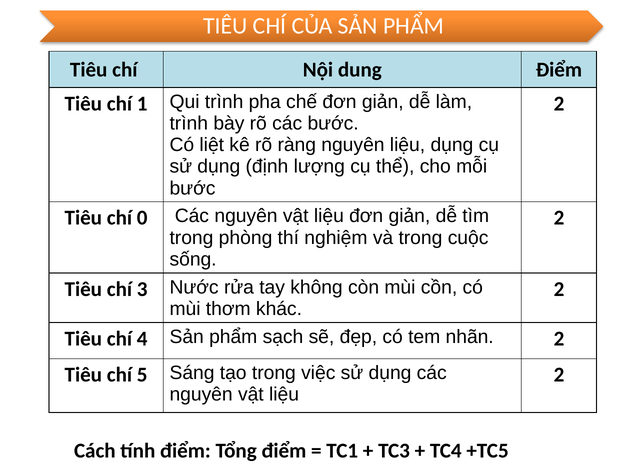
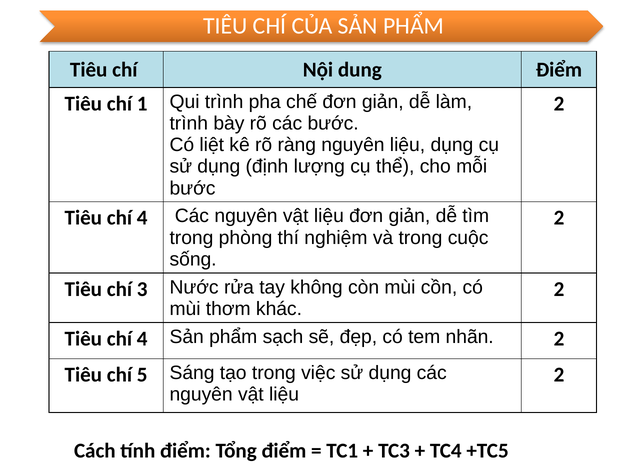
0 at (142, 218): 0 -> 4
